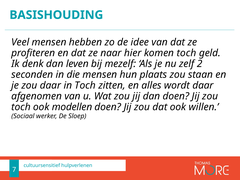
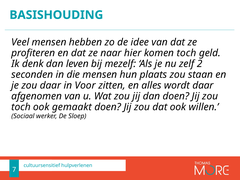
in Toch: Toch -> Voor
modellen: modellen -> gemaakt
